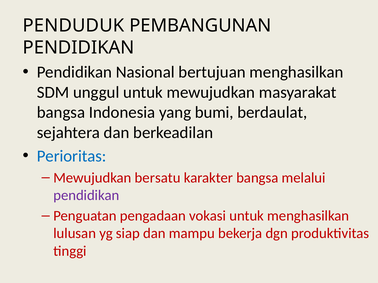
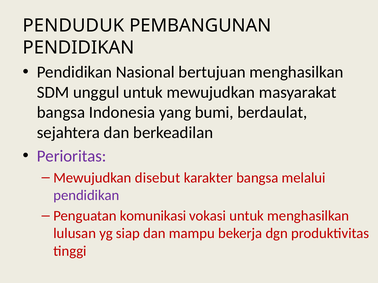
Perioritas colour: blue -> purple
bersatu: bersatu -> disebut
pengadaan: pengadaan -> komunikasi
